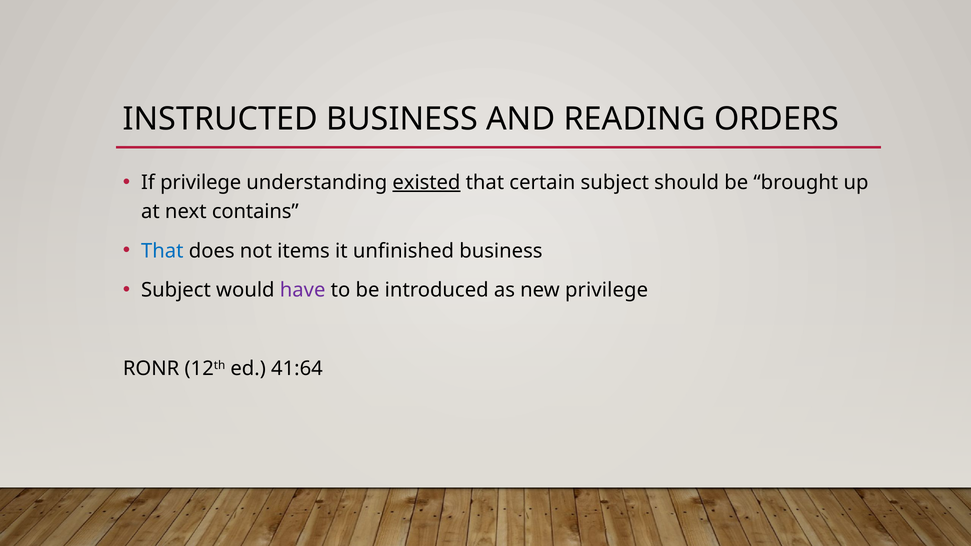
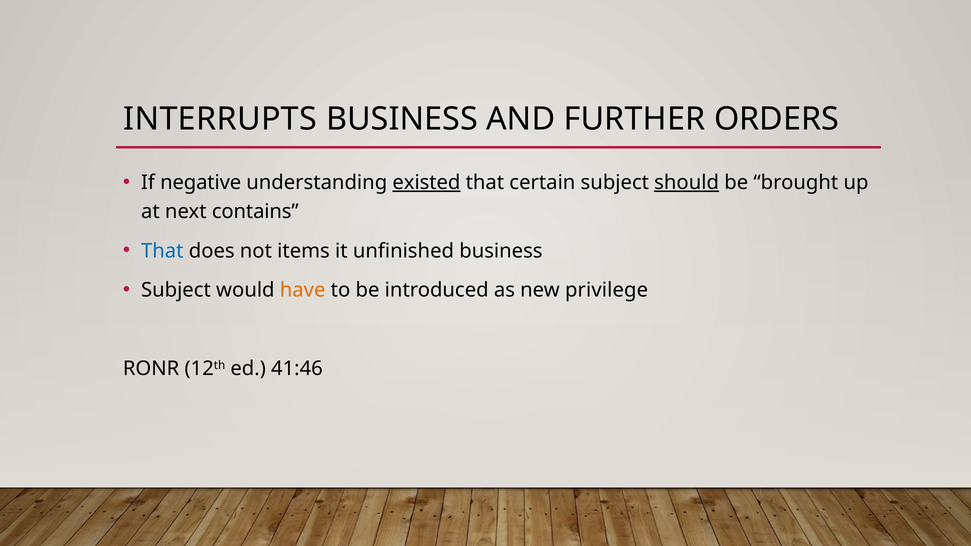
INSTRUCTED: INSTRUCTED -> INTERRUPTS
READING: READING -> FURTHER
If privilege: privilege -> negative
should underline: none -> present
have colour: purple -> orange
41:64: 41:64 -> 41:46
